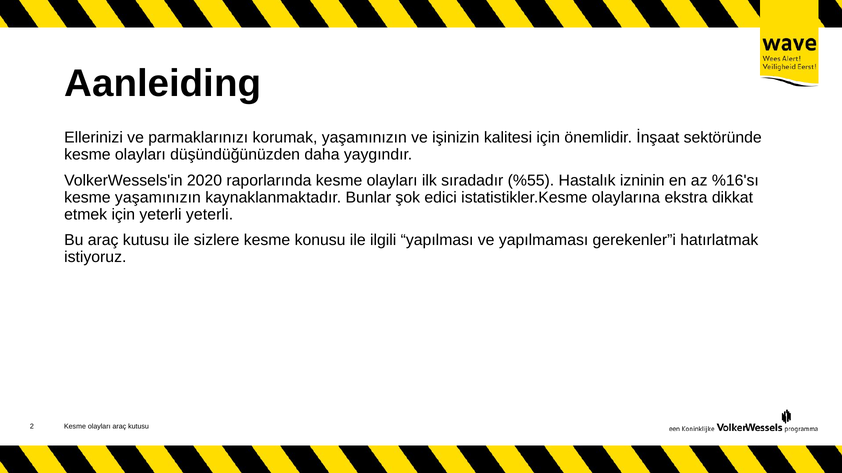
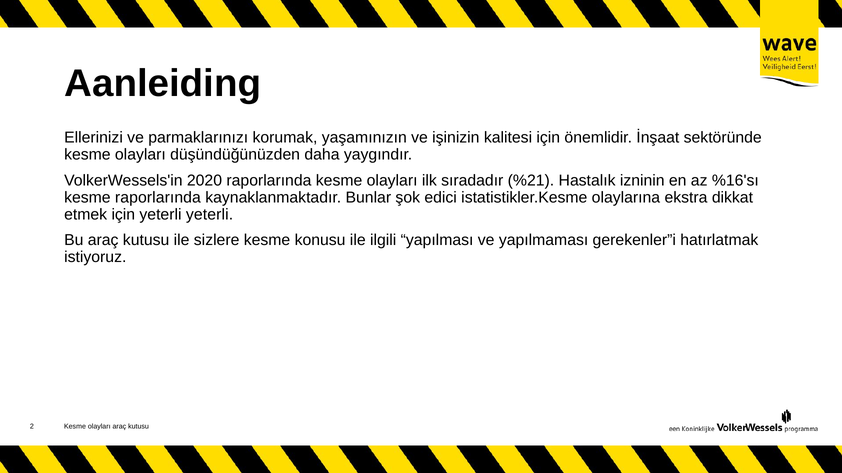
%55: %55 -> %21
kesme yaşamınızın: yaşamınızın -> raporlarında
